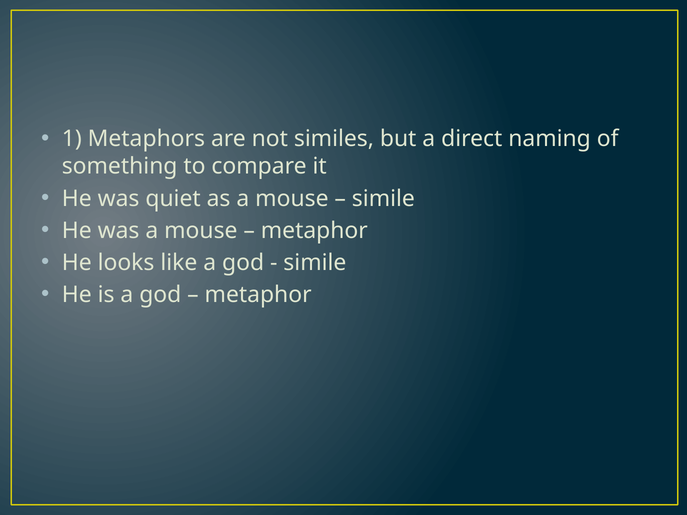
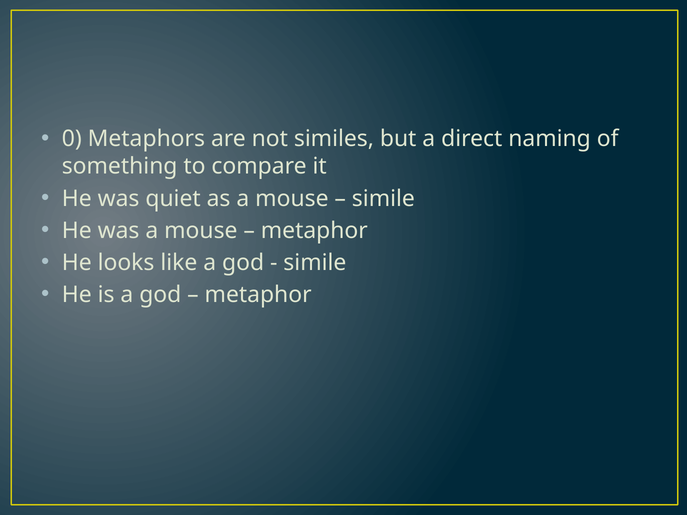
1: 1 -> 0
